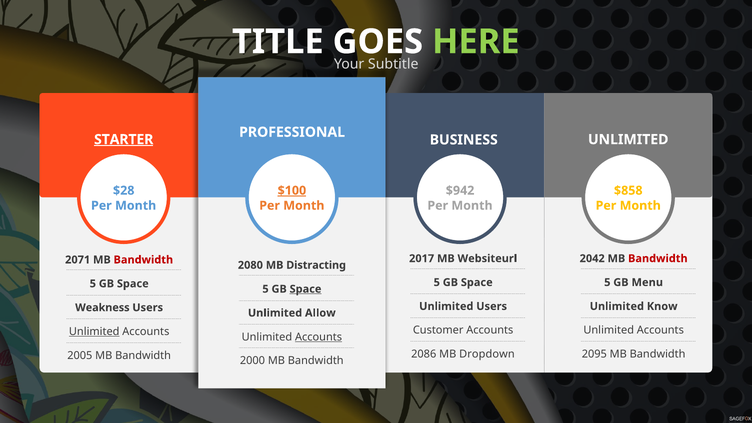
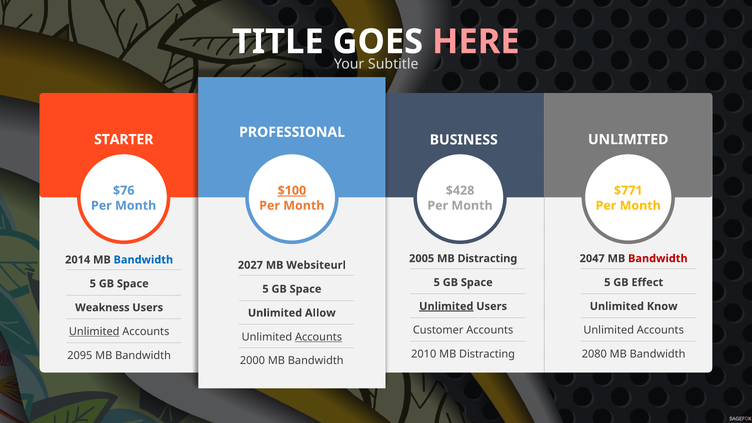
HERE colour: light green -> pink
STARTER underline: present -> none
$28: $28 -> $76
$942: $942 -> $428
$858: $858 -> $771
2017: 2017 -> 2005
Websiteurl at (487, 259): Websiteurl -> Distracting
2042: 2042 -> 2047
2071: 2071 -> 2014
Bandwidth at (143, 260) colour: red -> blue
2080: 2080 -> 2027
Distracting: Distracting -> Websiteurl
Menu: Menu -> Effect
Space at (305, 289) underline: present -> none
Unlimited at (446, 306) underline: none -> present
2086: 2086 -> 2010
Dropdown at (487, 354): Dropdown -> Distracting
2095: 2095 -> 2080
2005: 2005 -> 2095
